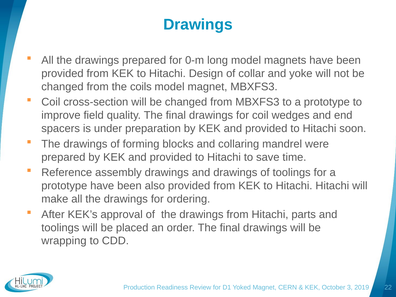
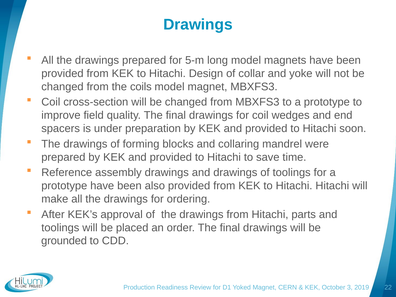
0-m: 0-m -> 5-m
wrapping: wrapping -> grounded
